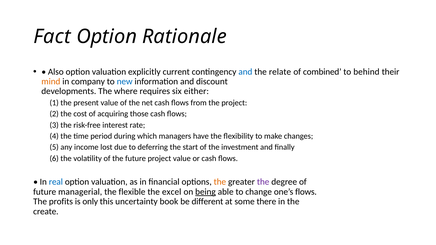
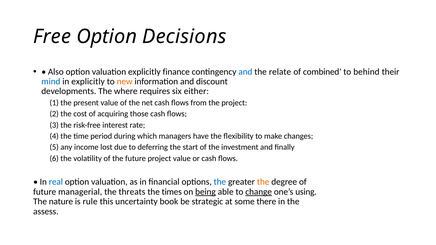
Fact: Fact -> Free
Rationale: Rationale -> Decisions
current: current -> finance
mind colour: orange -> blue
in company: company -> explicitly
new colour: blue -> orange
the at (220, 182) colour: orange -> blue
the at (263, 182) colour: purple -> orange
flexible: flexible -> threats
excel: excel -> times
change underline: none -> present
one’s flows: flows -> using
profits: profits -> nature
only: only -> rule
different: different -> strategic
create: create -> assess
